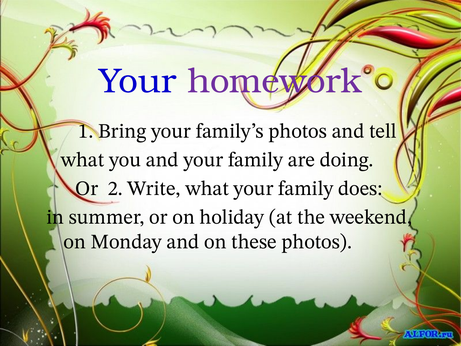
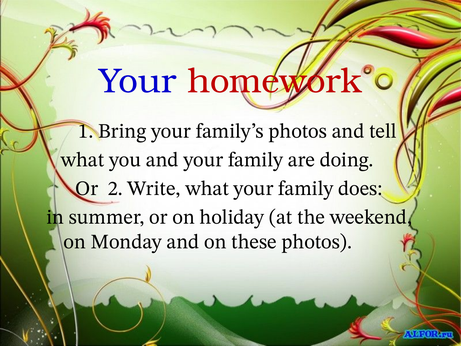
homework colour: purple -> red
